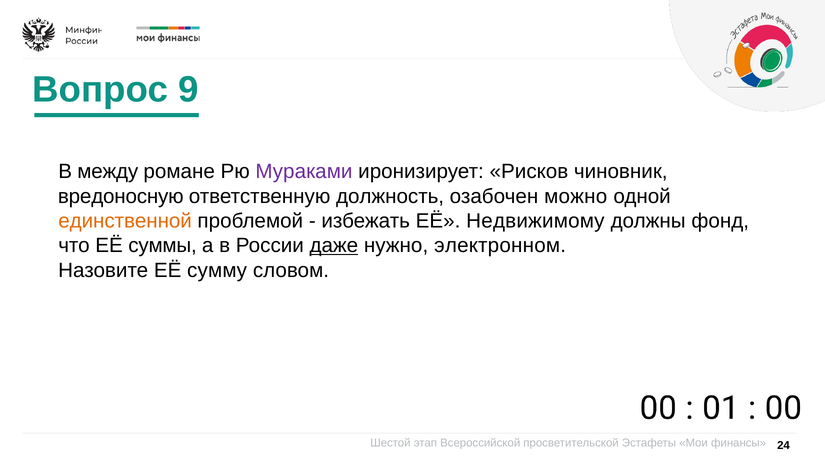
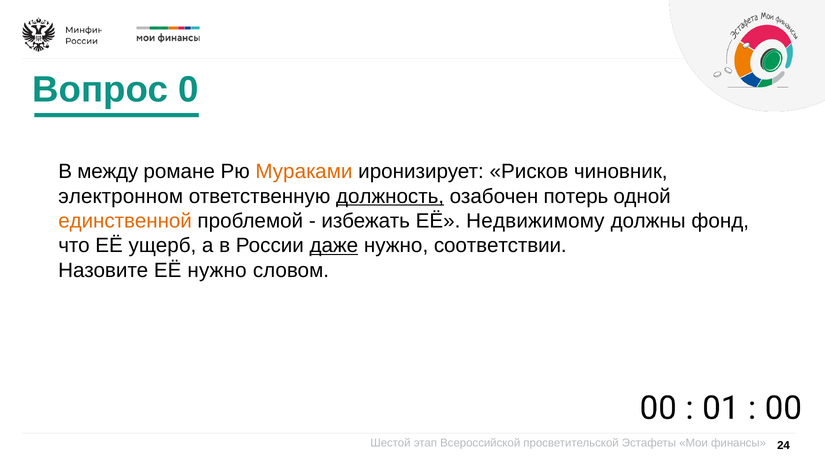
9: 9 -> 0
Мураками colour: purple -> orange
вредоносную: вредоносную -> электронном
должность underline: none -> present
можно: можно -> потерь
суммы: суммы -> ущерб
электронном: электронном -> соответствии
ЕЁ сумму: сумму -> нужно
